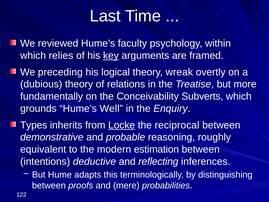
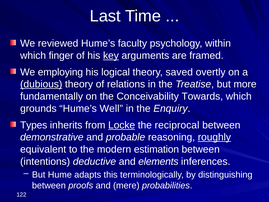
relies: relies -> finger
preceding: preceding -> employing
wreak: wreak -> saved
dubious underline: none -> present
Subverts: Subverts -> Towards
roughly underline: none -> present
reflecting: reflecting -> elements
